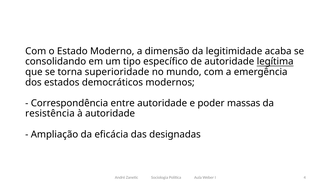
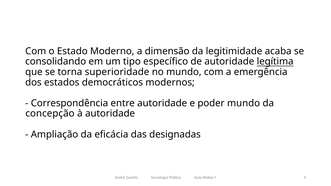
poder massas: massas -> mundo
resistência: resistência -> concepção
